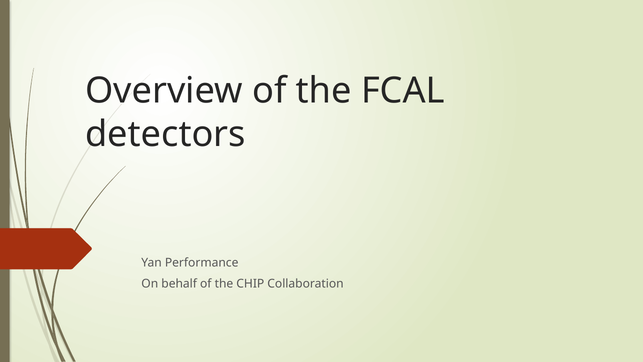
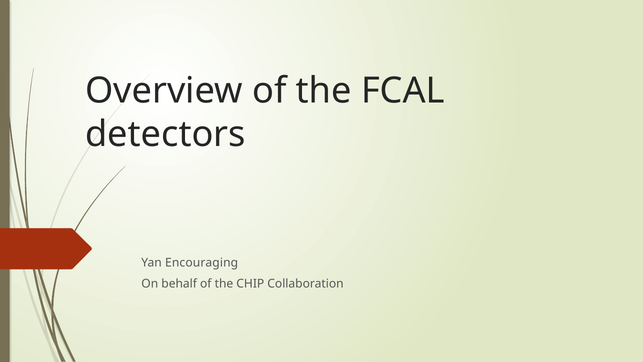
Performance: Performance -> Encouraging
